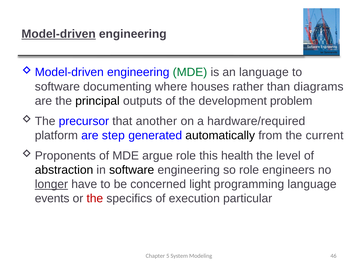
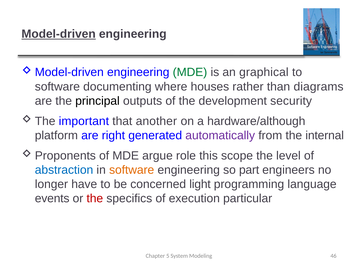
an language: language -> graphical
problem: problem -> security
precursor: precursor -> important
hardware/required: hardware/required -> hardware/although
step: step -> right
automatically colour: black -> purple
current: current -> internal
health: health -> scope
abstraction colour: black -> blue
software at (132, 170) colour: black -> orange
so role: role -> part
longer underline: present -> none
